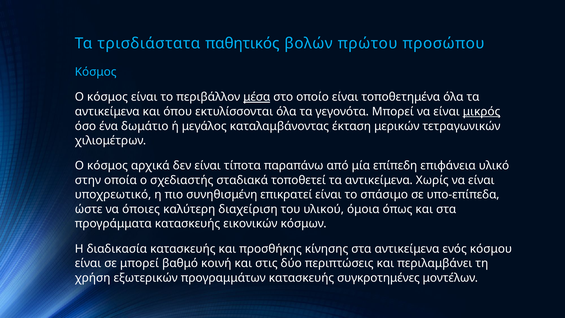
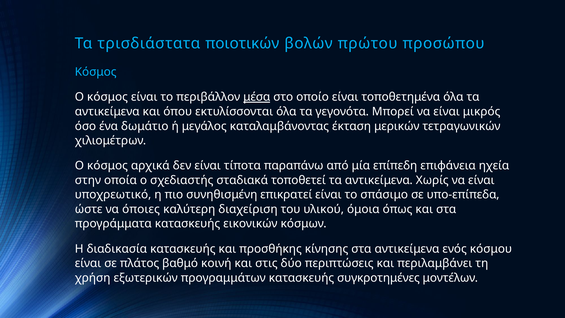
παθητικός: παθητικός -> ποιοτικών
μικρός underline: present -> none
υλικό: υλικό -> ηχεία
σε μπορεί: μπορεί -> πλάτος
